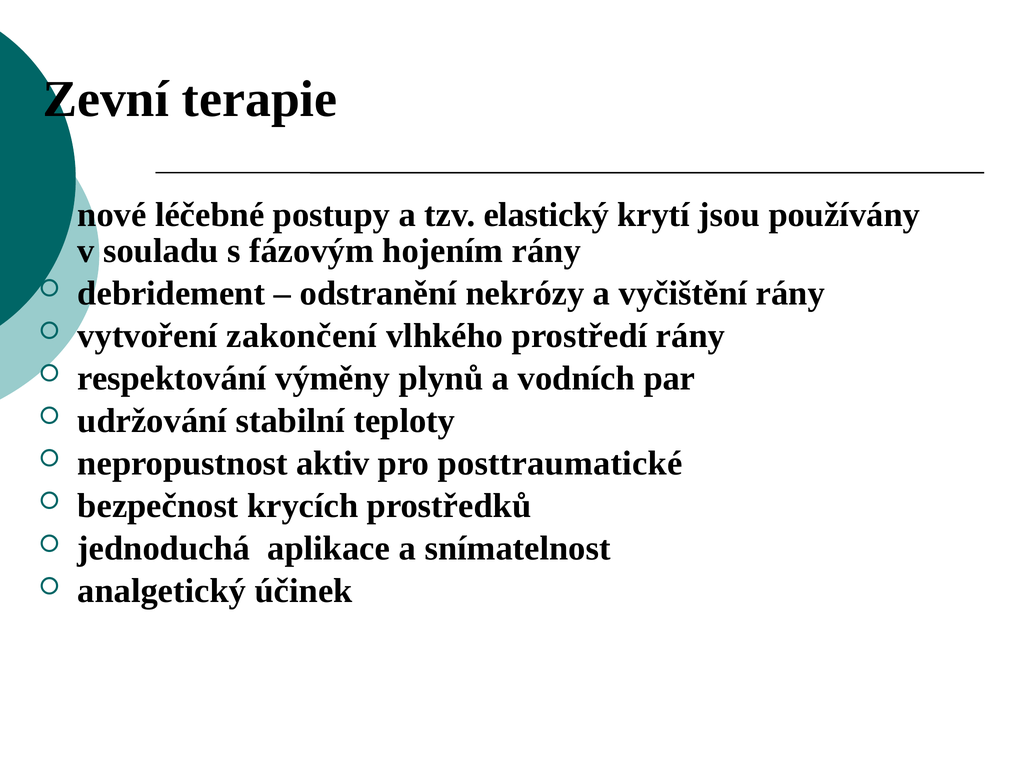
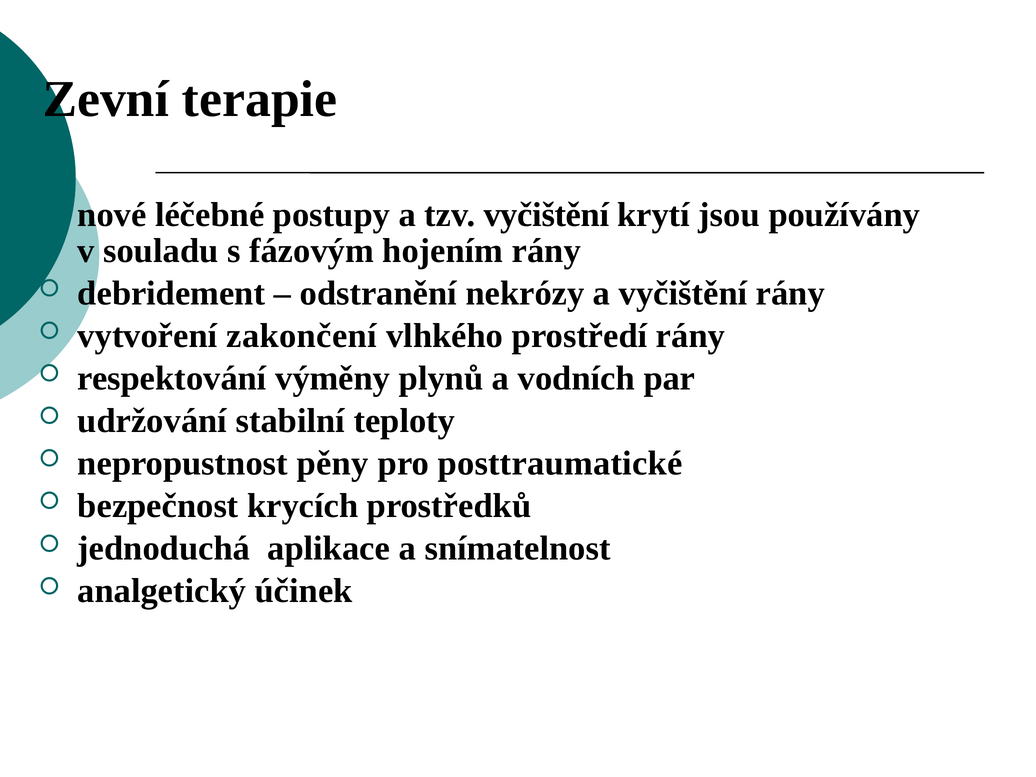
tzv elastický: elastický -> vyčištění
aktiv: aktiv -> pěny
